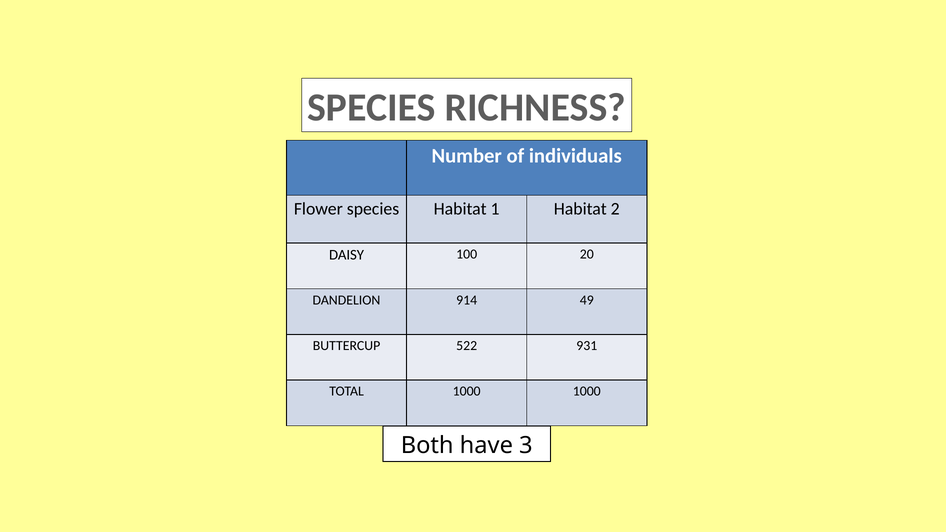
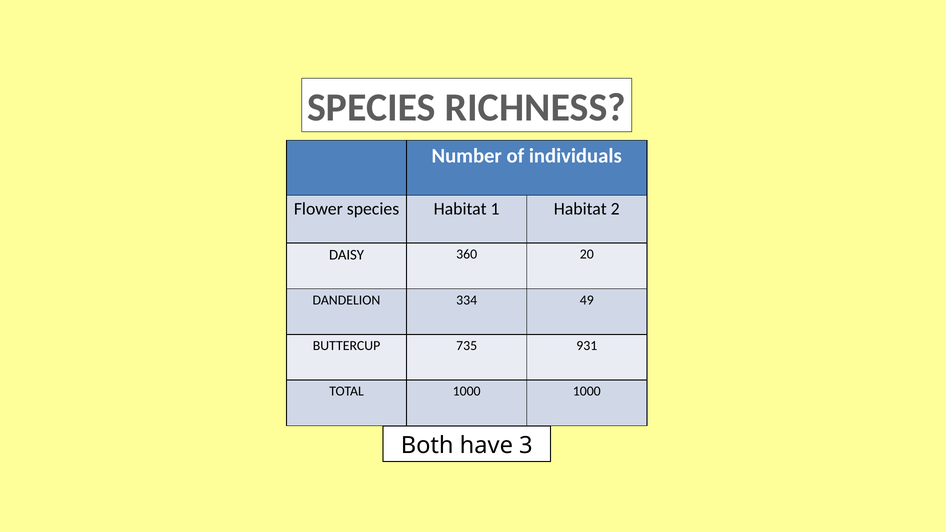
100: 100 -> 360
914: 914 -> 334
522: 522 -> 735
